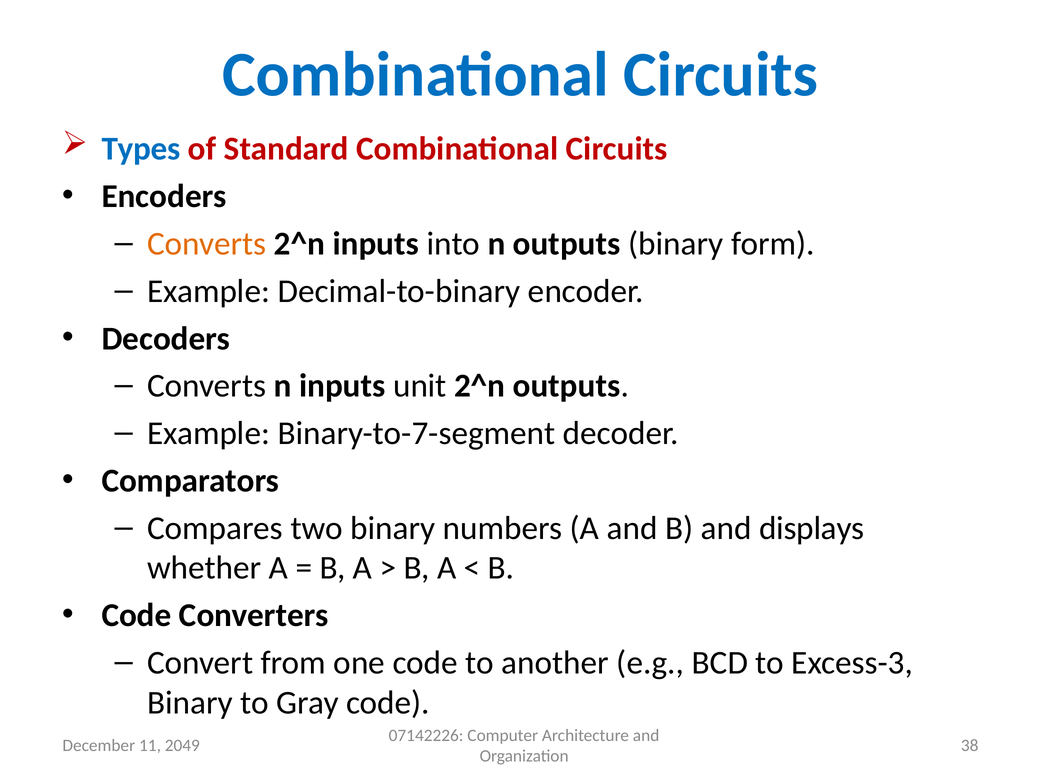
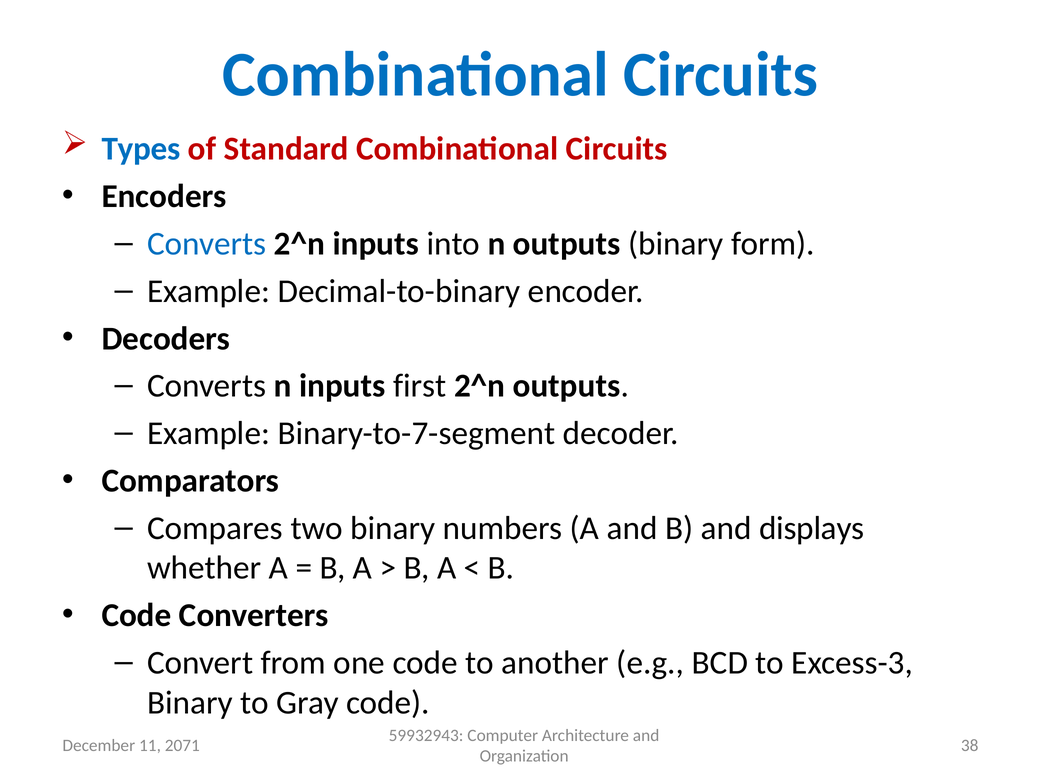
Converts at (207, 244) colour: orange -> blue
unit: unit -> first
07142226: 07142226 -> 59932943
2049: 2049 -> 2071
